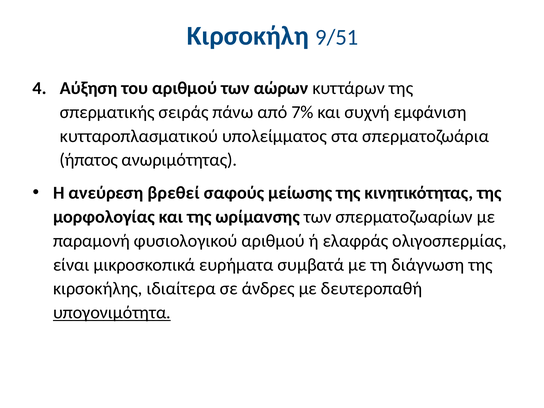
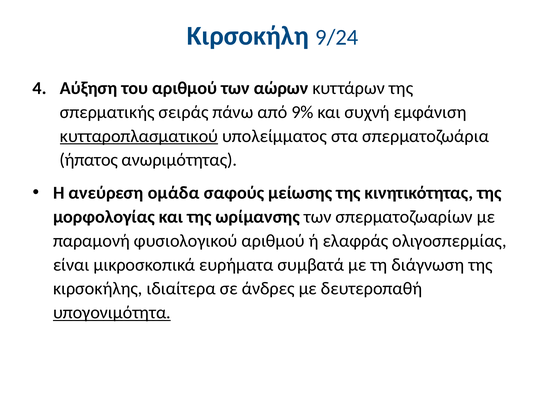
9/51: 9/51 -> 9/24
7%: 7% -> 9%
κυτταροπλασματικού underline: none -> present
βρεθεί: βρεθεί -> ομάδα
